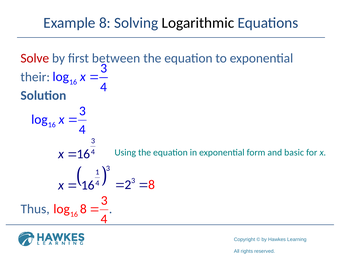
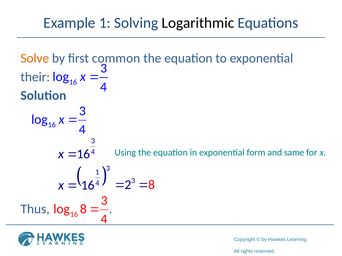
Example 8: 8 -> 1
Solve colour: red -> orange
between: between -> common
basic: basic -> same
